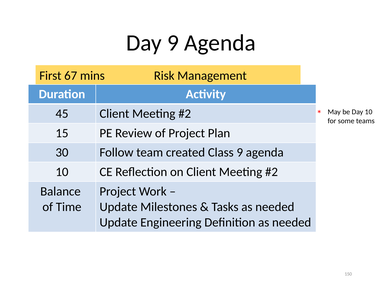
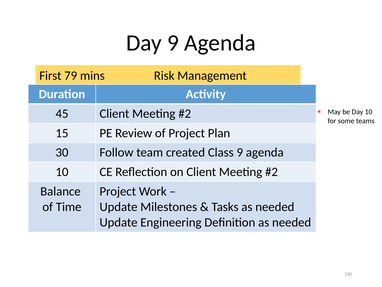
67: 67 -> 79
